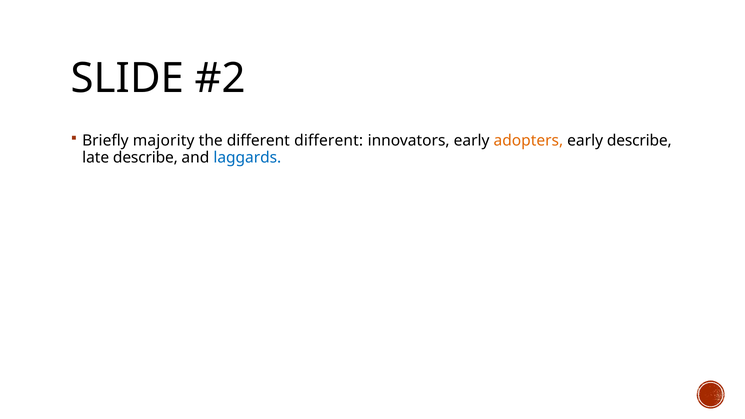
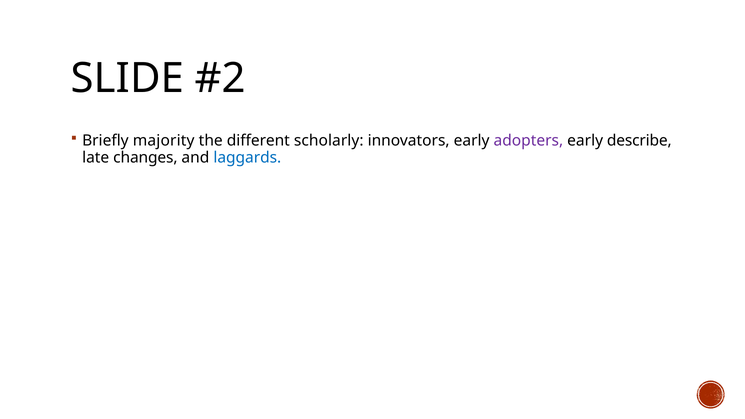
different different: different -> scholarly
adopters colour: orange -> purple
late describe: describe -> changes
